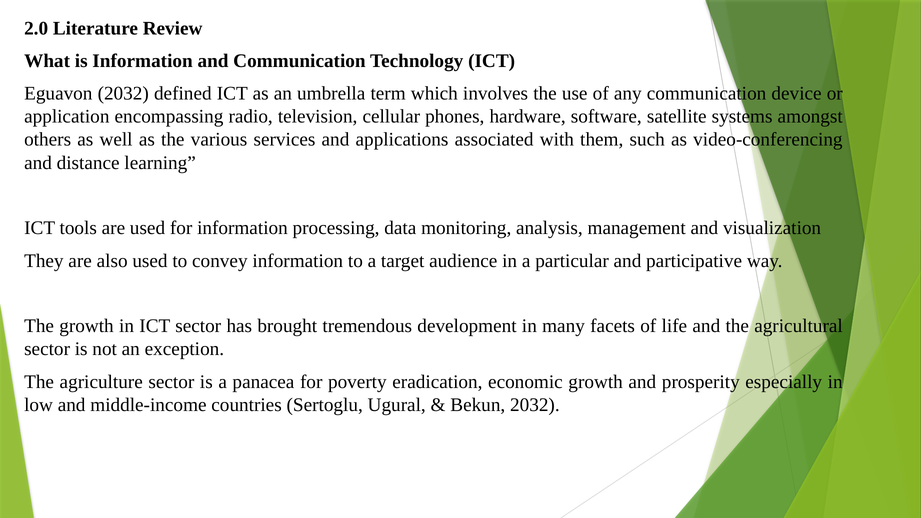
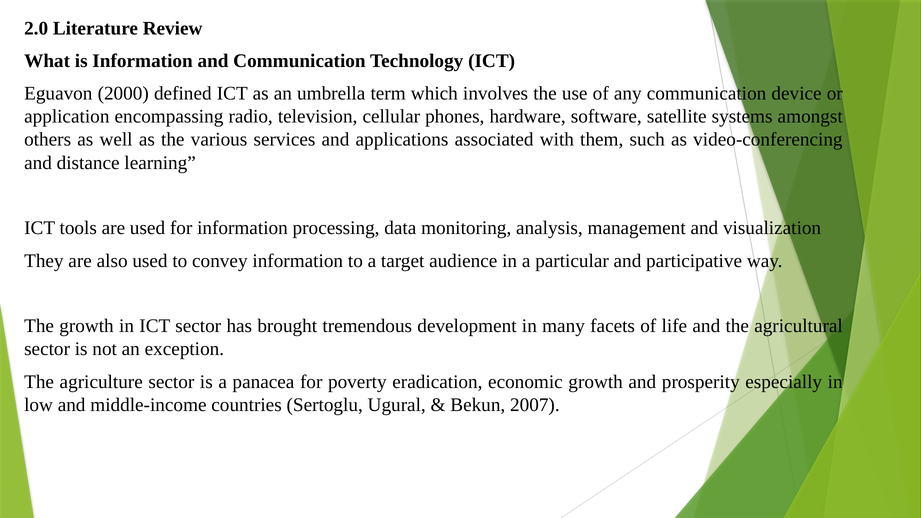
Eguavon 2032: 2032 -> 2000
Bekun 2032: 2032 -> 2007
